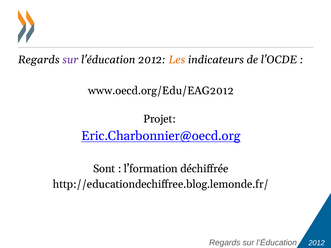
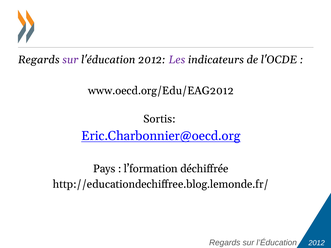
Les colour: orange -> purple
Projet: Projet -> Sortis
Sont: Sont -> Pays
